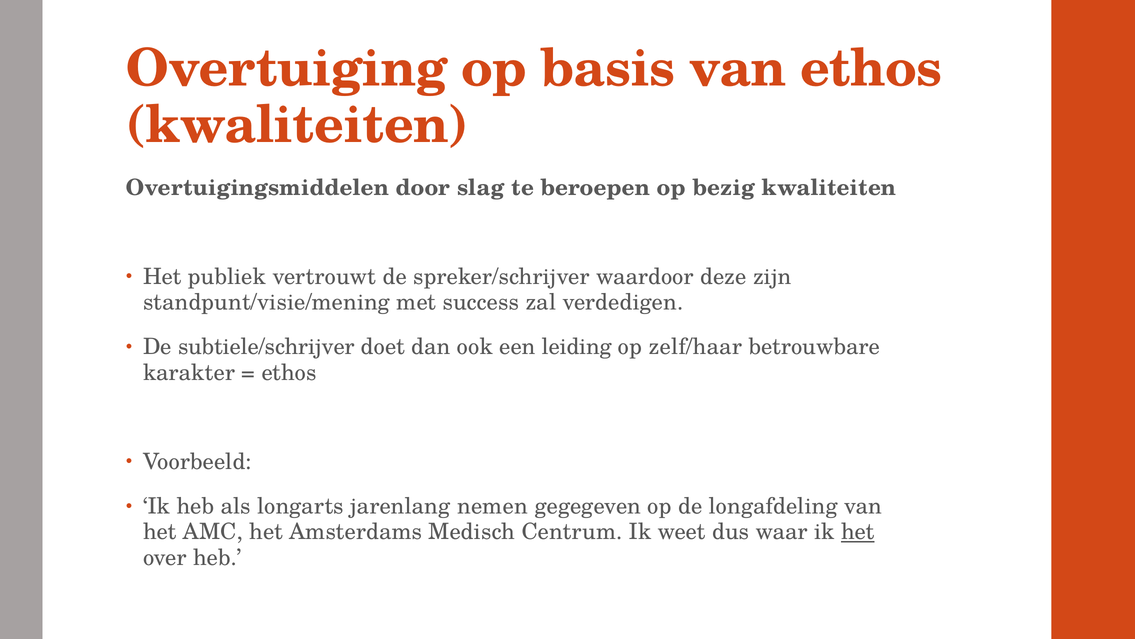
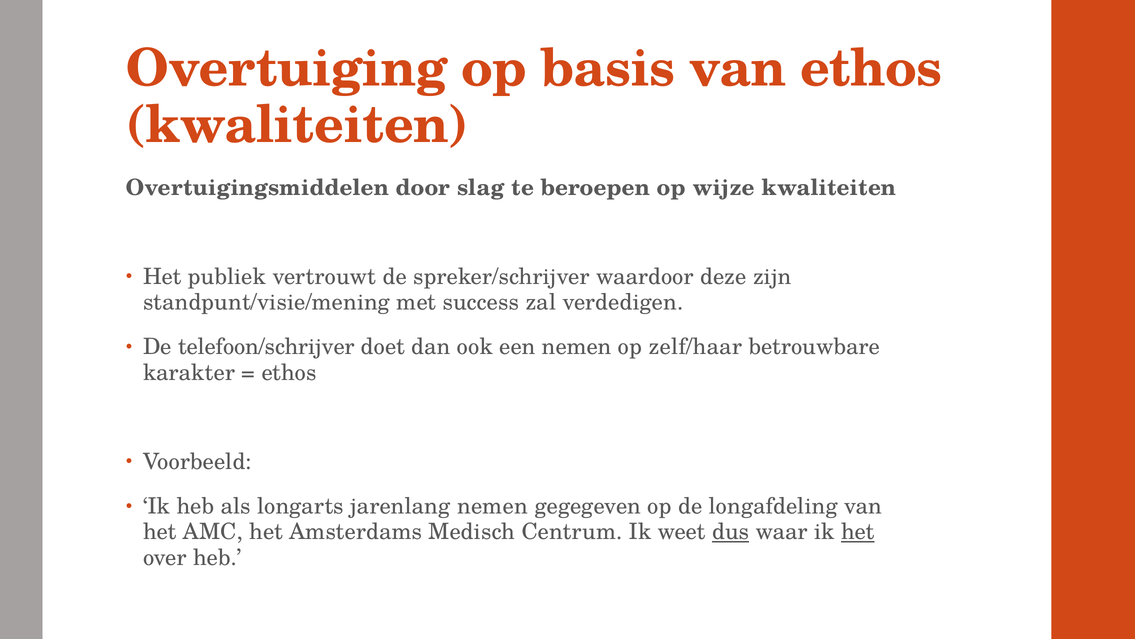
bezig: bezig -> wijze
subtiele/schrijver: subtiele/schrijver -> telefoon/schrijver
een leiding: leiding -> nemen
dus underline: none -> present
